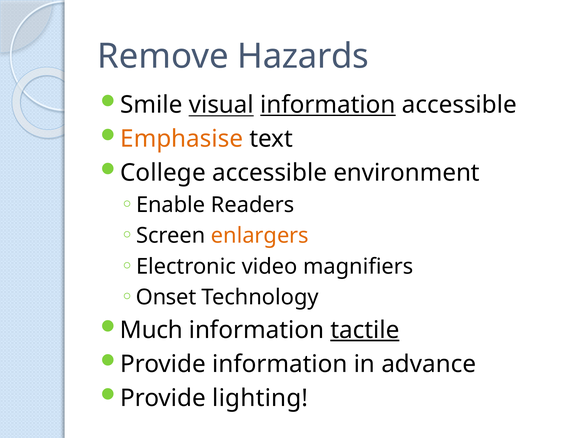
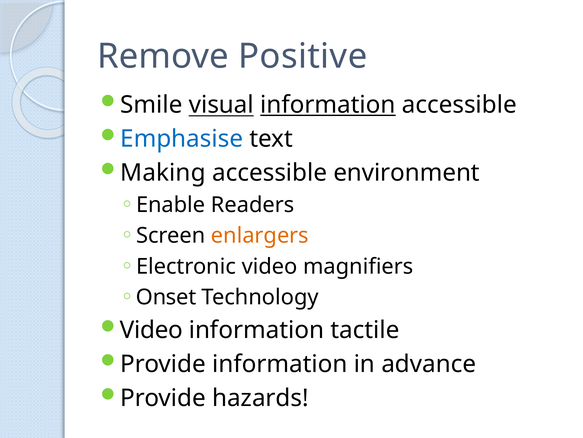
Hazards: Hazards -> Positive
Emphasise colour: orange -> blue
College: College -> Making
Much at (151, 330): Much -> Video
tactile underline: present -> none
lighting: lighting -> hazards
